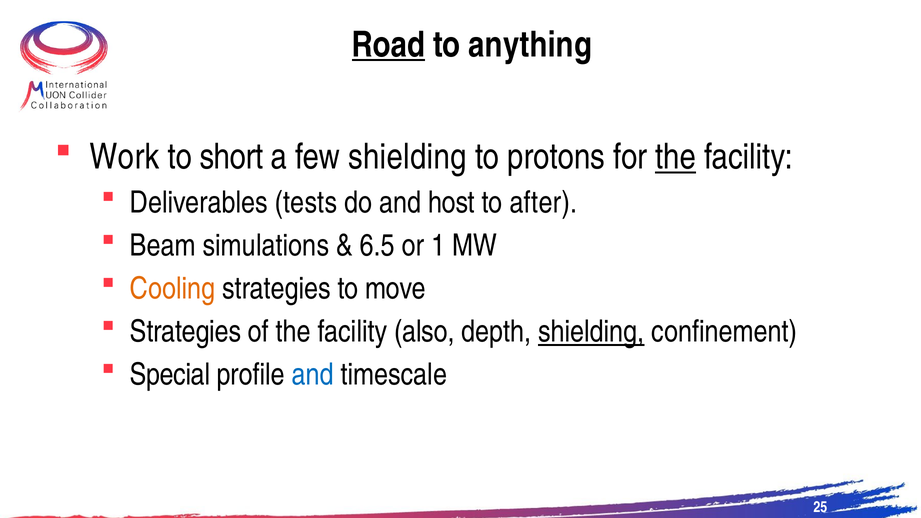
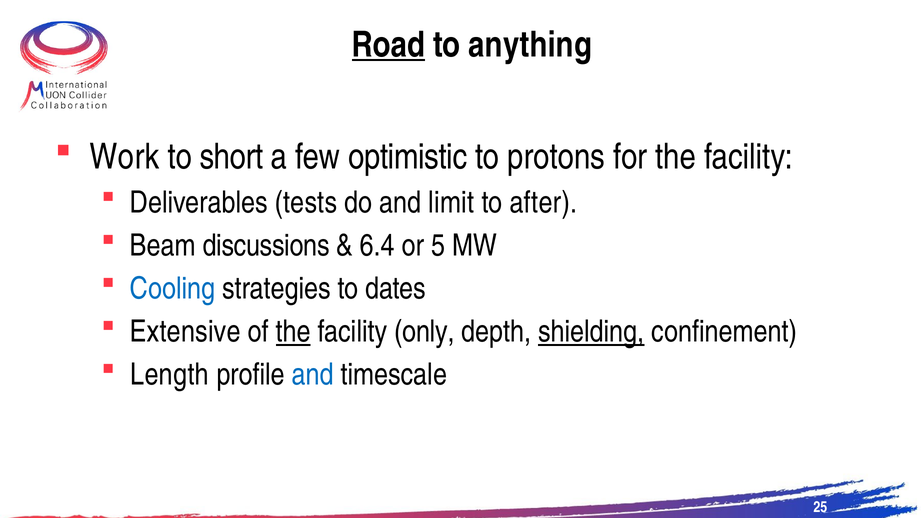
few shielding: shielding -> optimistic
the at (676, 157) underline: present -> none
host: host -> limit
simulations: simulations -> discussions
6.5: 6.5 -> 6.4
1: 1 -> 5
Cooling colour: orange -> blue
move: move -> dates
Strategies at (186, 332): Strategies -> Extensive
the at (293, 332) underline: none -> present
also: also -> only
Special: Special -> Length
